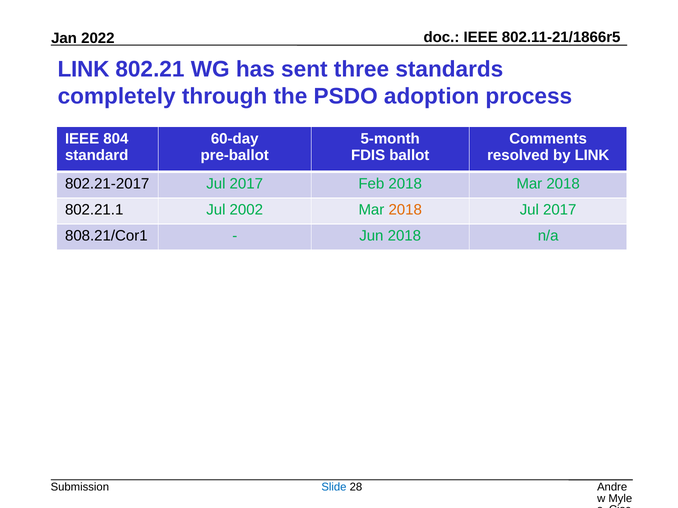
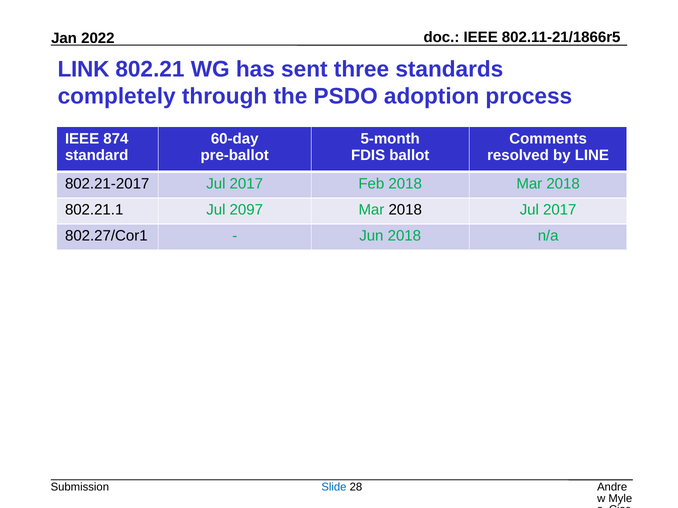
804: 804 -> 874
by LINK: LINK -> LINE
2002: 2002 -> 2097
2018 at (405, 210) colour: orange -> black
808.21/Cor1: 808.21/Cor1 -> 802.27/Cor1
